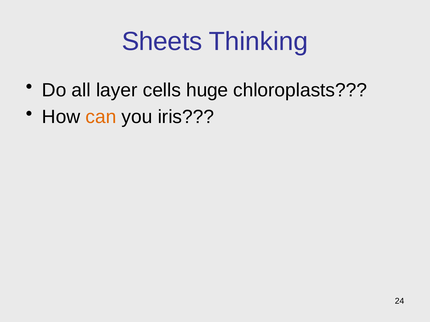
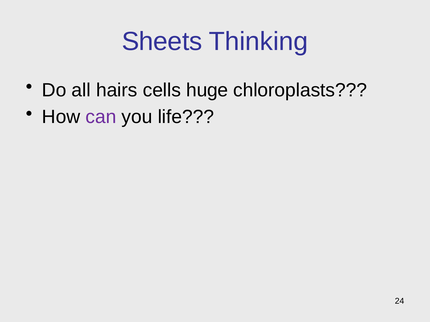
layer: layer -> hairs
can colour: orange -> purple
iris: iris -> life
